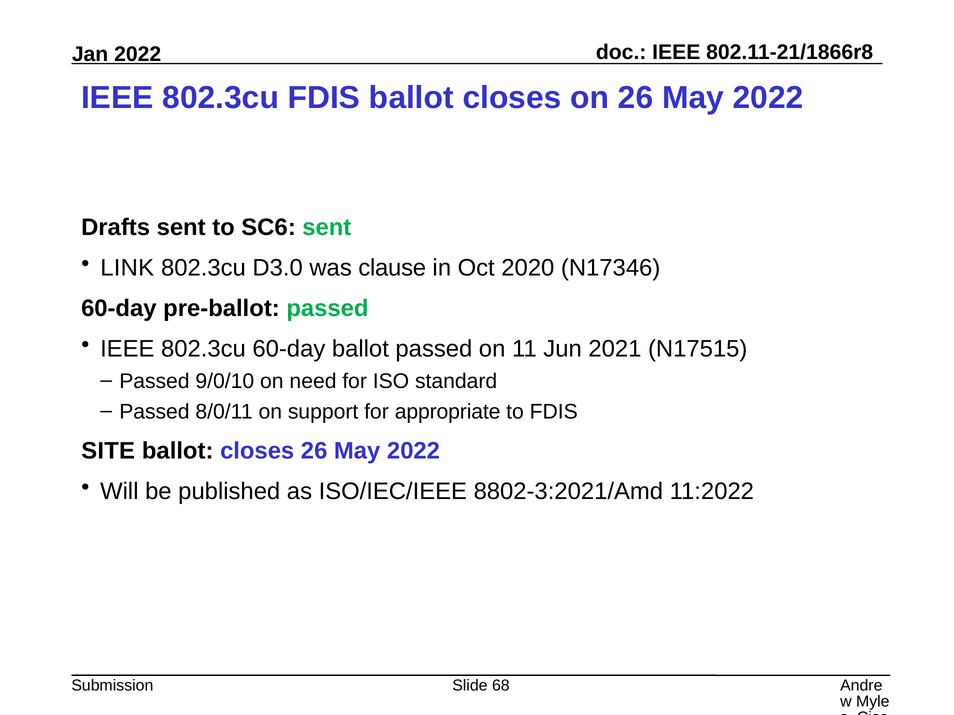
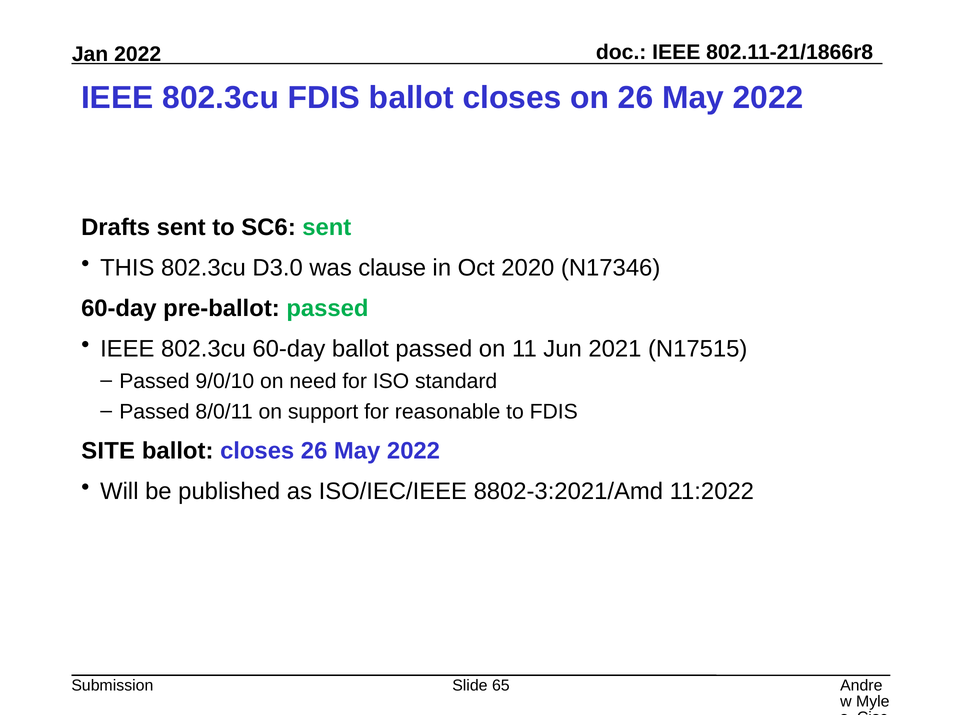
LINK: LINK -> THIS
appropriate: appropriate -> reasonable
68: 68 -> 65
